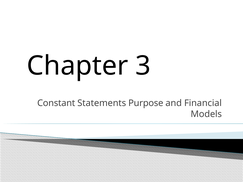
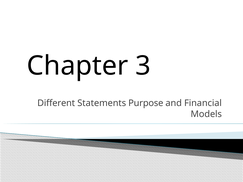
Constant: Constant -> Different
